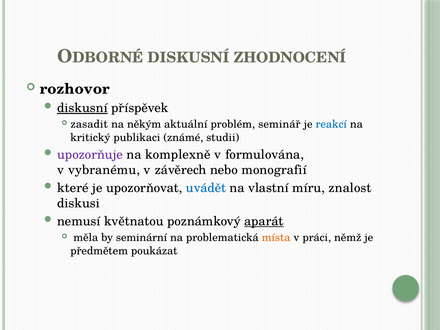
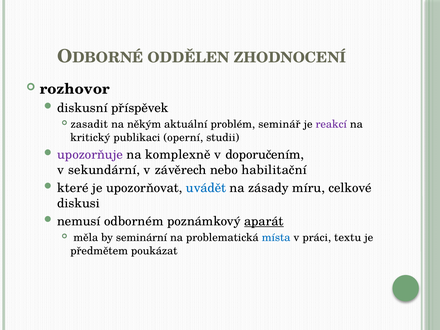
DISKUSNÍ at (189, 58): DISKUSNÍ -> ODDĚLEN
diskusní at (82, 108) underline: present -> none
reakcí colour: blue -> purple
známé: známé -> operní
formulována: formulována -> doporučením
vybranému: vybranému -> sekundární
monografií: monografií -> habilitační
vlastní: vlastní -> zásady
znalost: znalost -> celkové
květnatou: květnatou -> odborném
místa colour: orange -> blue
němž: němž -> textu
